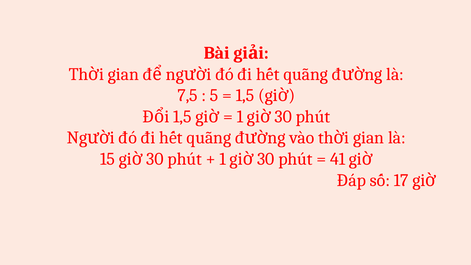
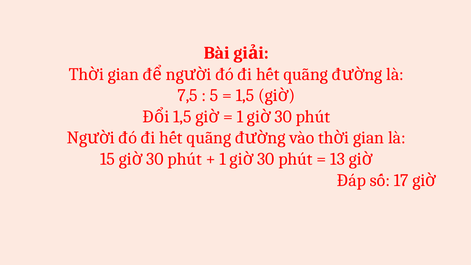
41: 41 -> 13
